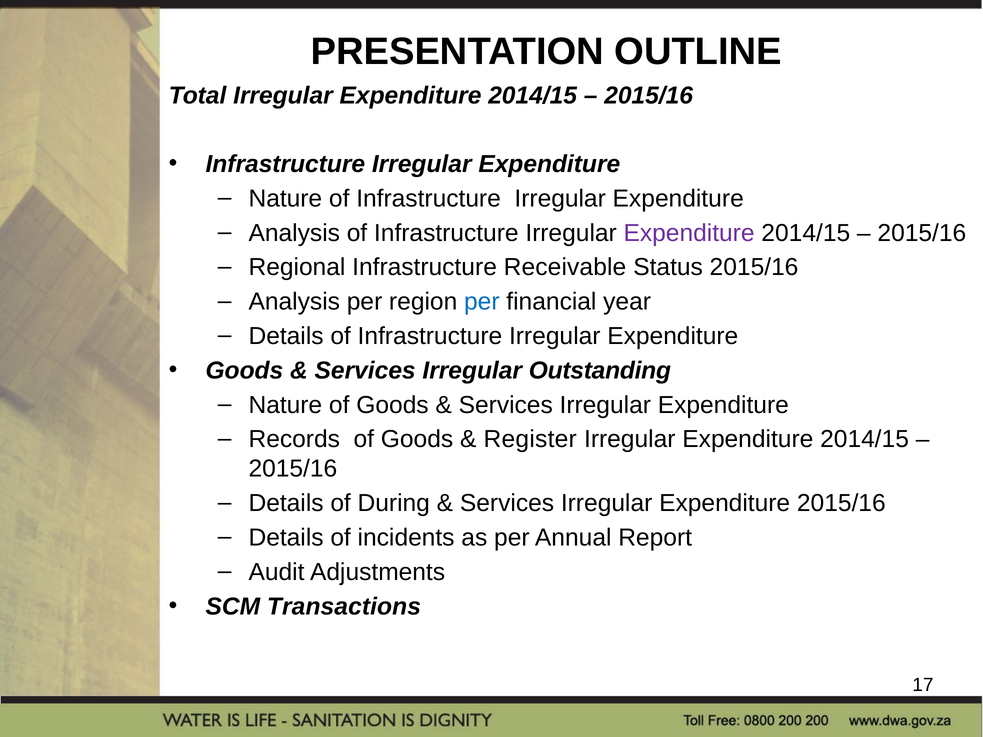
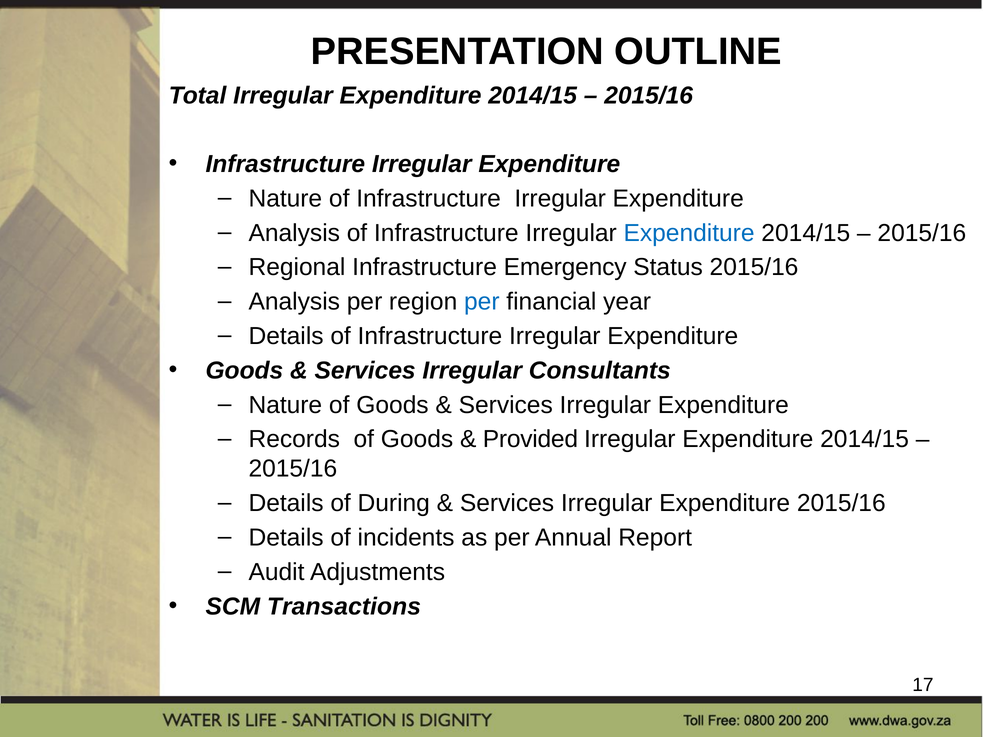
Expenditure at (689, 233) colour: purple -> blue
Receivable: Receivable -> Emergency
Outstanding: Outstanding -> Consultants
Register: Register -> Provided
